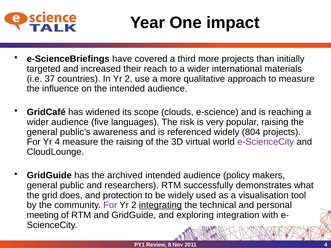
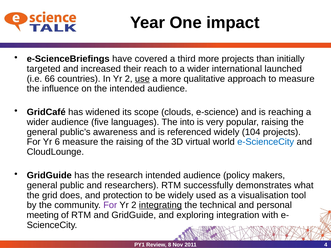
materials: materials -> launched
37: 37 -> 66
use underline: none -> present
risk: risk -> into
804: 804 -> 104
Yr 4: 4 -> 6
e-ScienceCity colour: purple -> blue
archived: archived -> research
